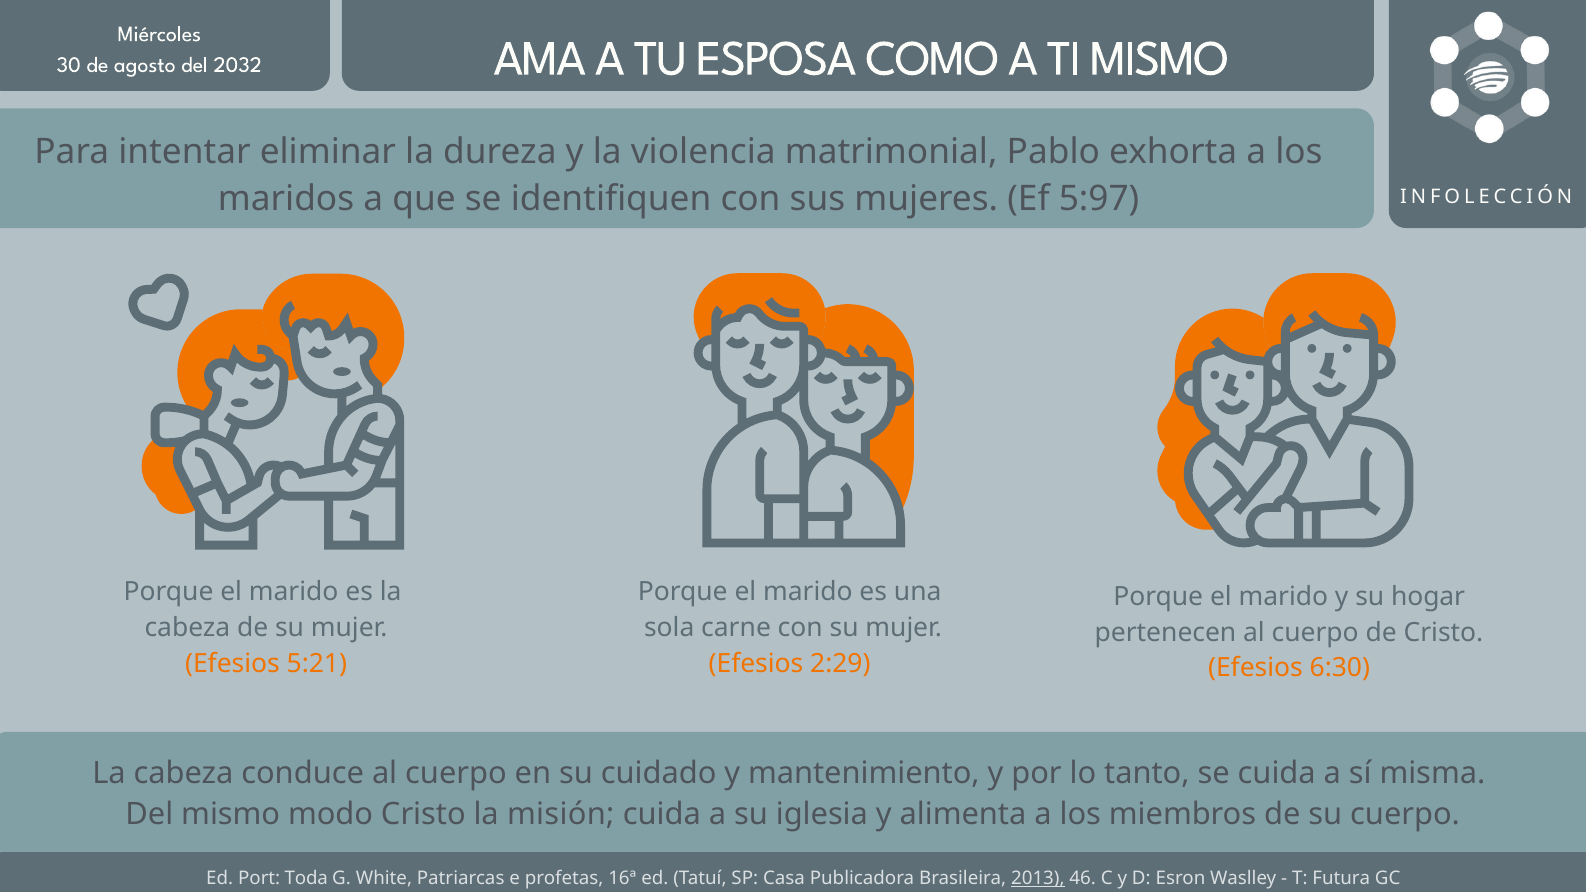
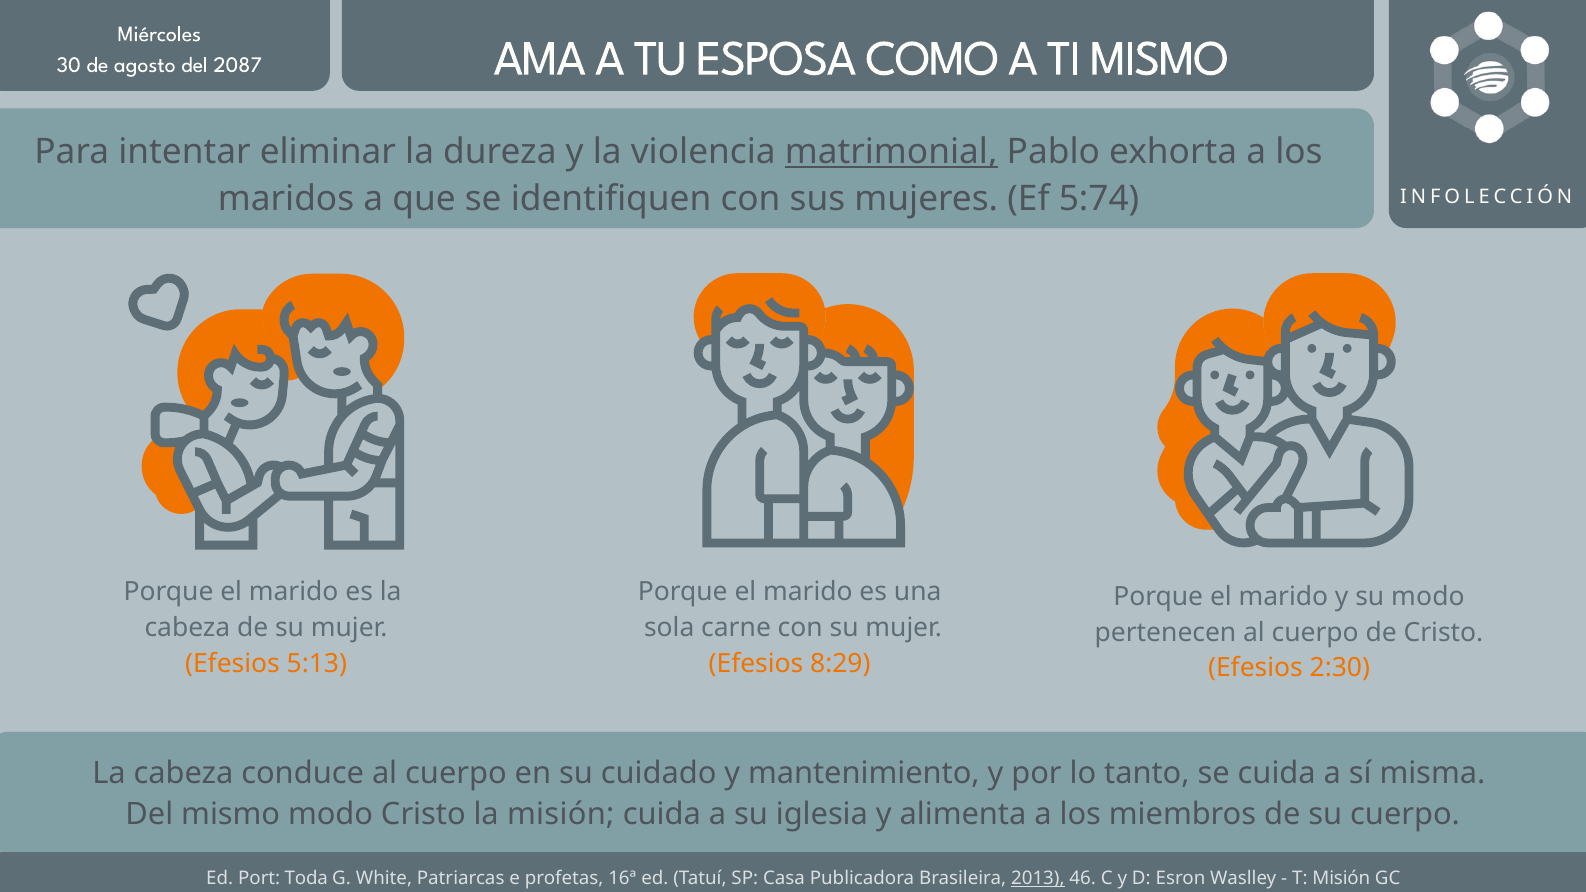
2032: 2032 -> 2087
matrimonial underline: none -> present
5:97: 5:97 -> 5:74
su hogar: hogar -> modo
5:21: 5:21 -> 5:13
2:29: 2:29 -> 8:29
6:30: 6:30 -> 2:30
T Futura: Futura -> Misión
